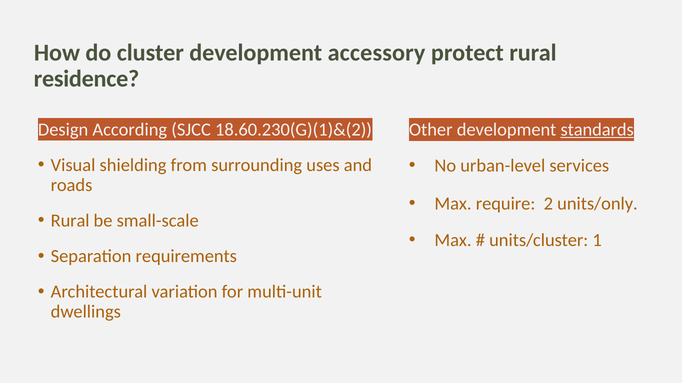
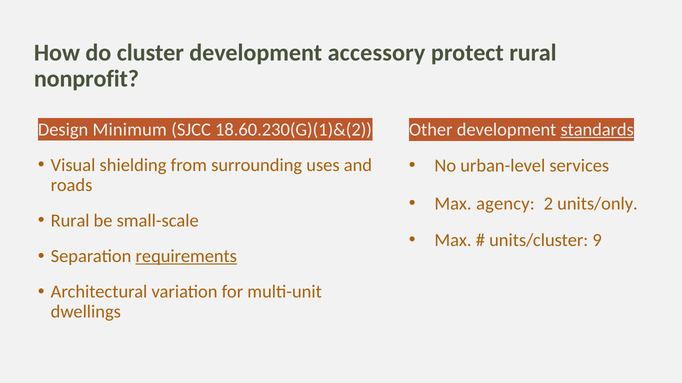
residence: residence -> nonprofit
According: According -> Minimum
require: require -> agency
1: 1 -> 9
requirements underline: none -> present
